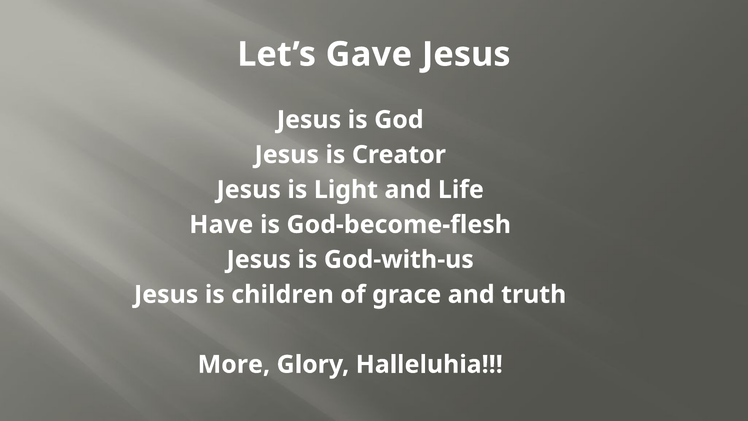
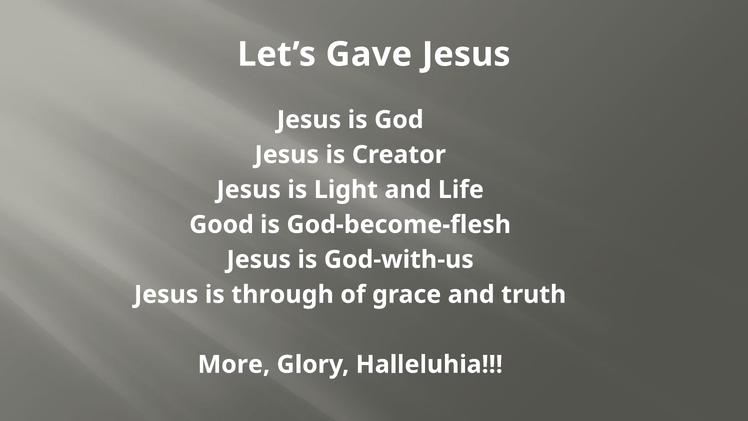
Have: Have -> Good
children: children -> through
